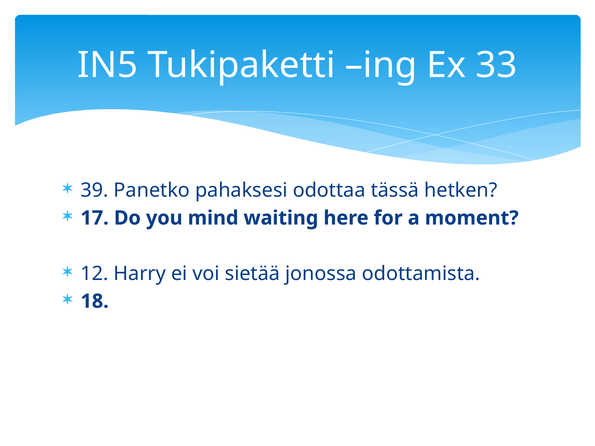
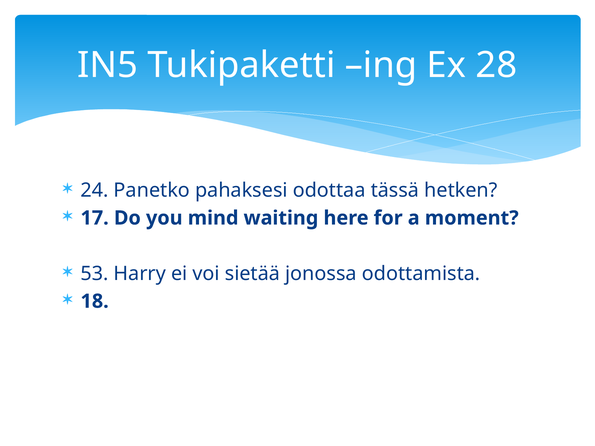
33: 33 -> 28
39: 39 -> 24
12: 12 -> 53
